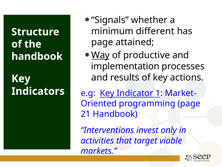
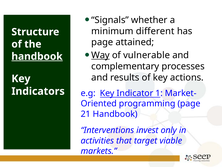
productive: productive -> vulnerable
handbook at (37, 56) underline: none -> present
implementation: implementation -> complementary
